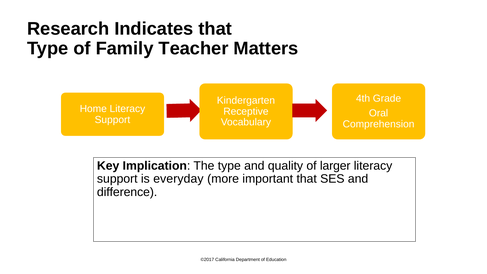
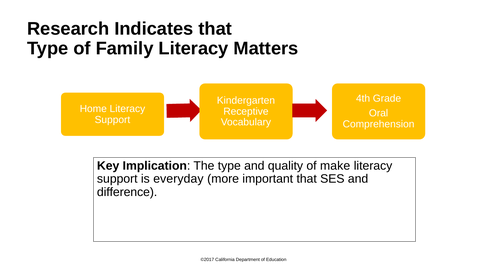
Family Teacher: Teacher -> Literacy
larger: larger -> make
